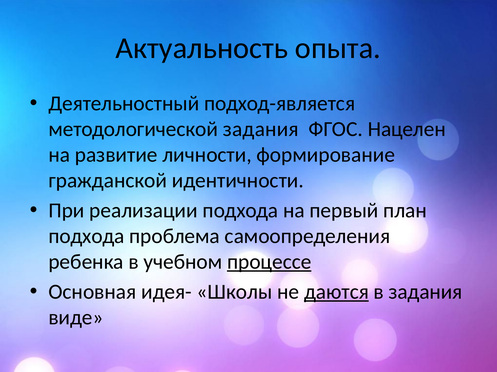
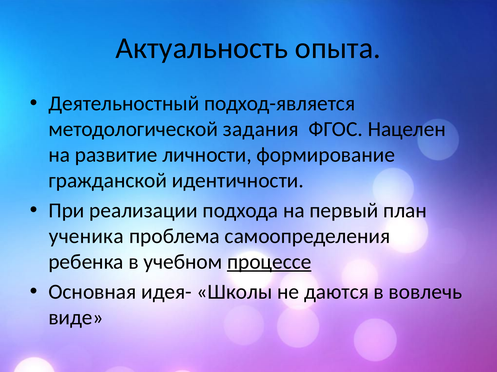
подхода at (86, 237): подхода -> ученика
даются underline: present -> none
в задания: задания -> вовлечь
